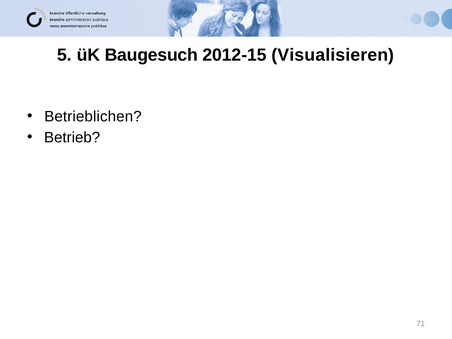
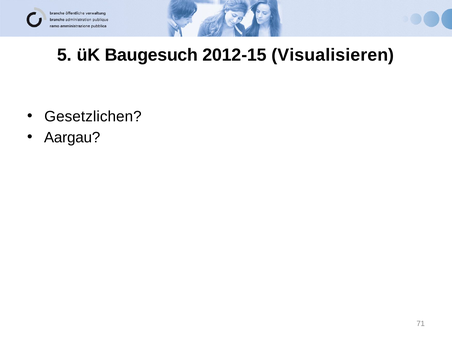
Betrieblichen: Betrieblichen -> Gesetzlichen
Betrieb: Betrieb -> Aargau
